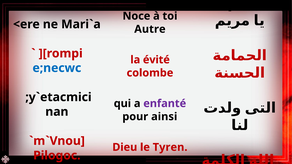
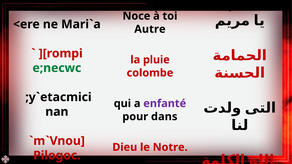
évité: évité -> pluie
e;necwc colour: blue -> green
ainsi: ainsi -> dans
Tyren: Tyren -> Notre
